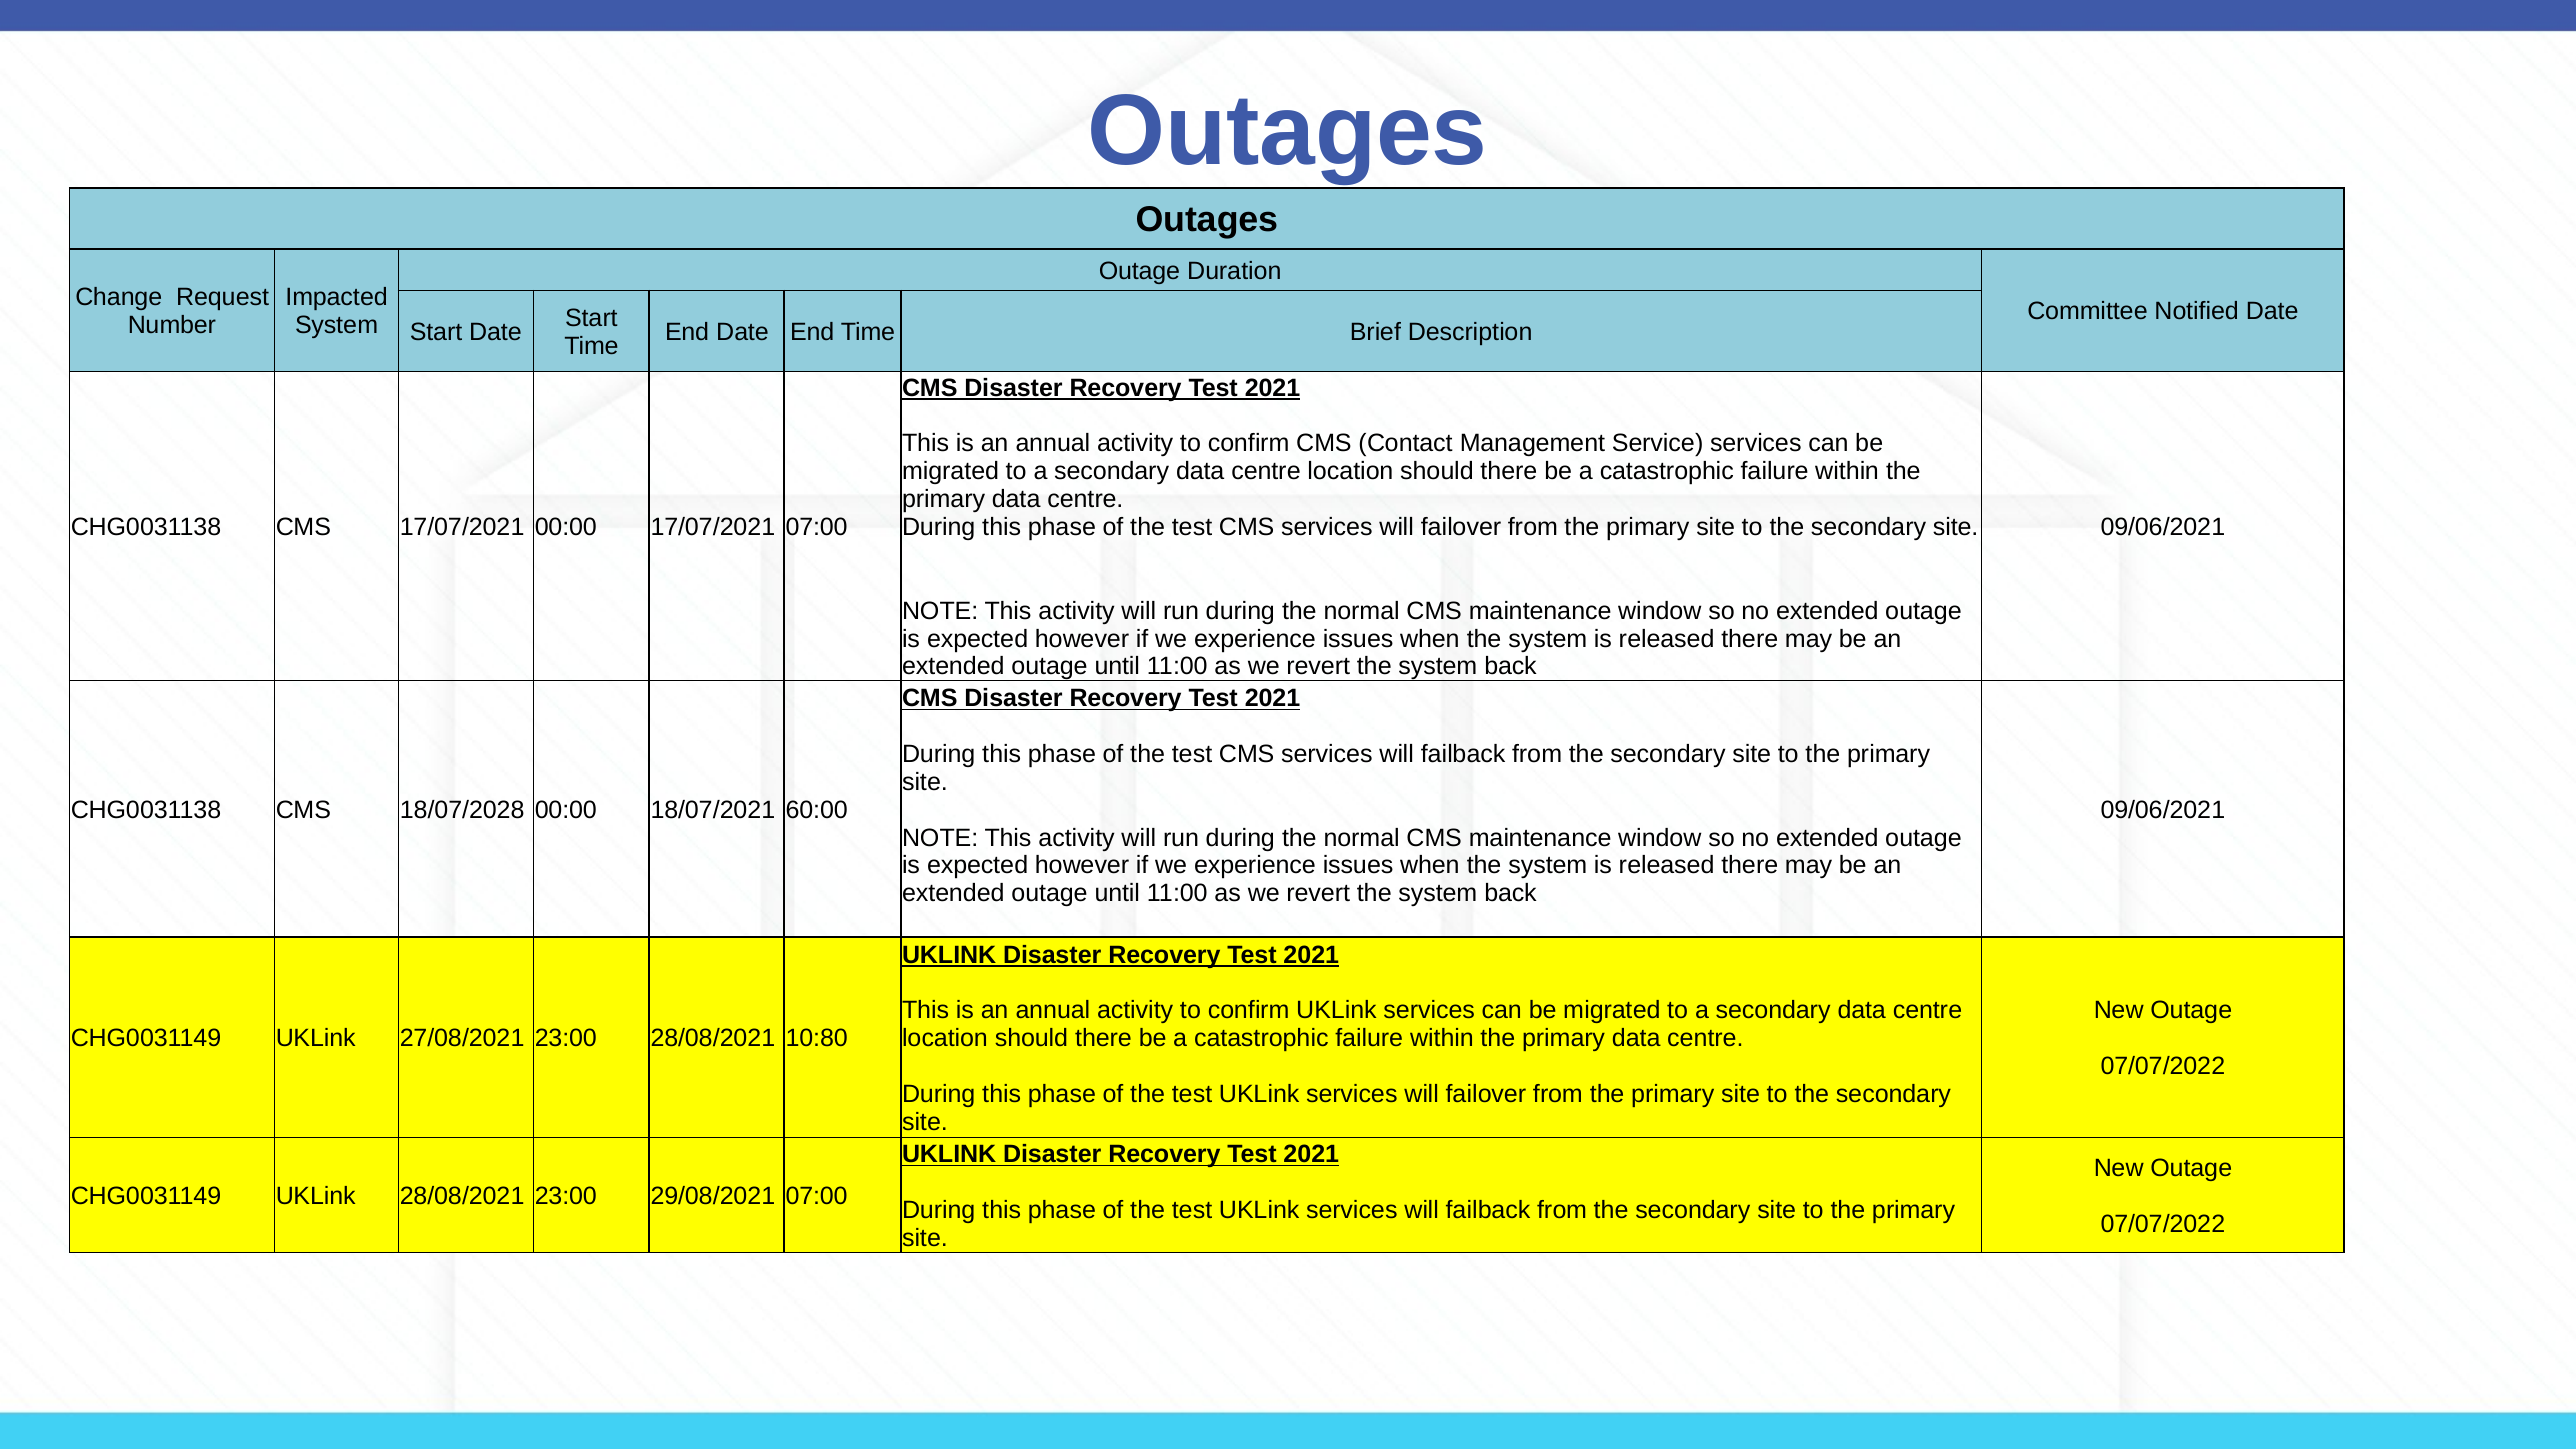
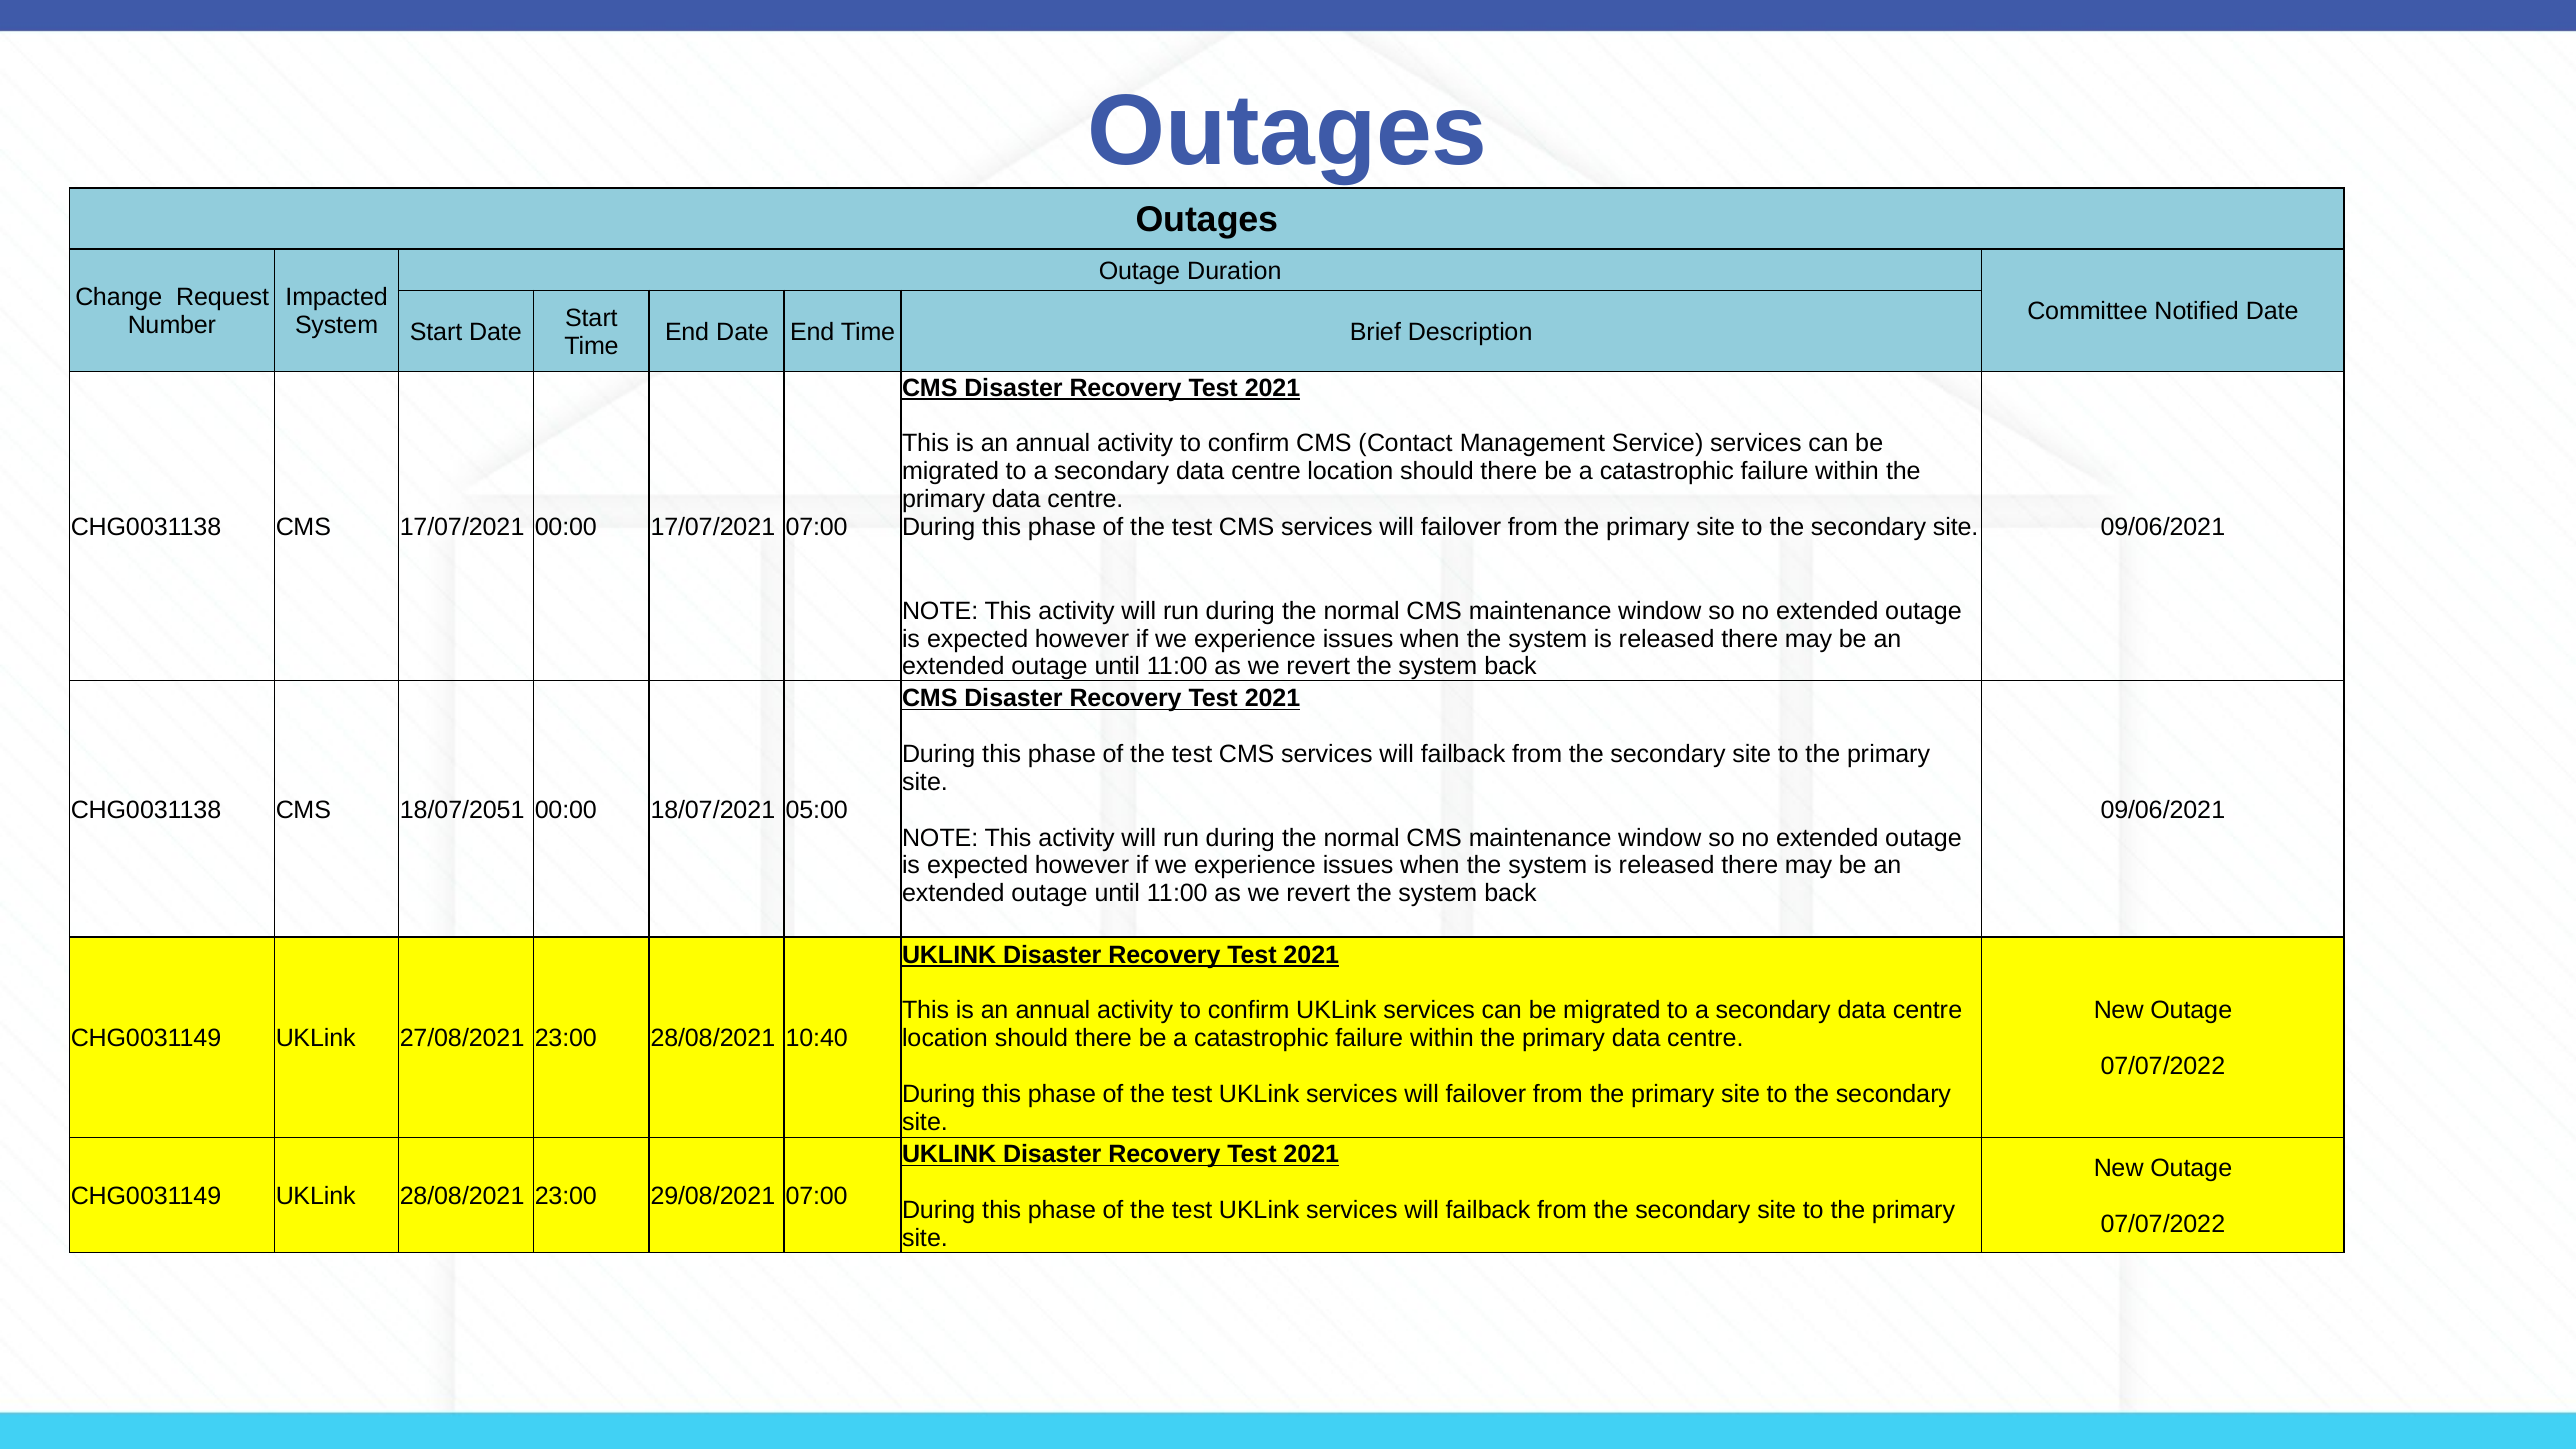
18/07/2028: 18/07/2028 -> 18/07/2051
60:00: 60:00 -> 05:00
10:80: 10:80 -> 10:40
